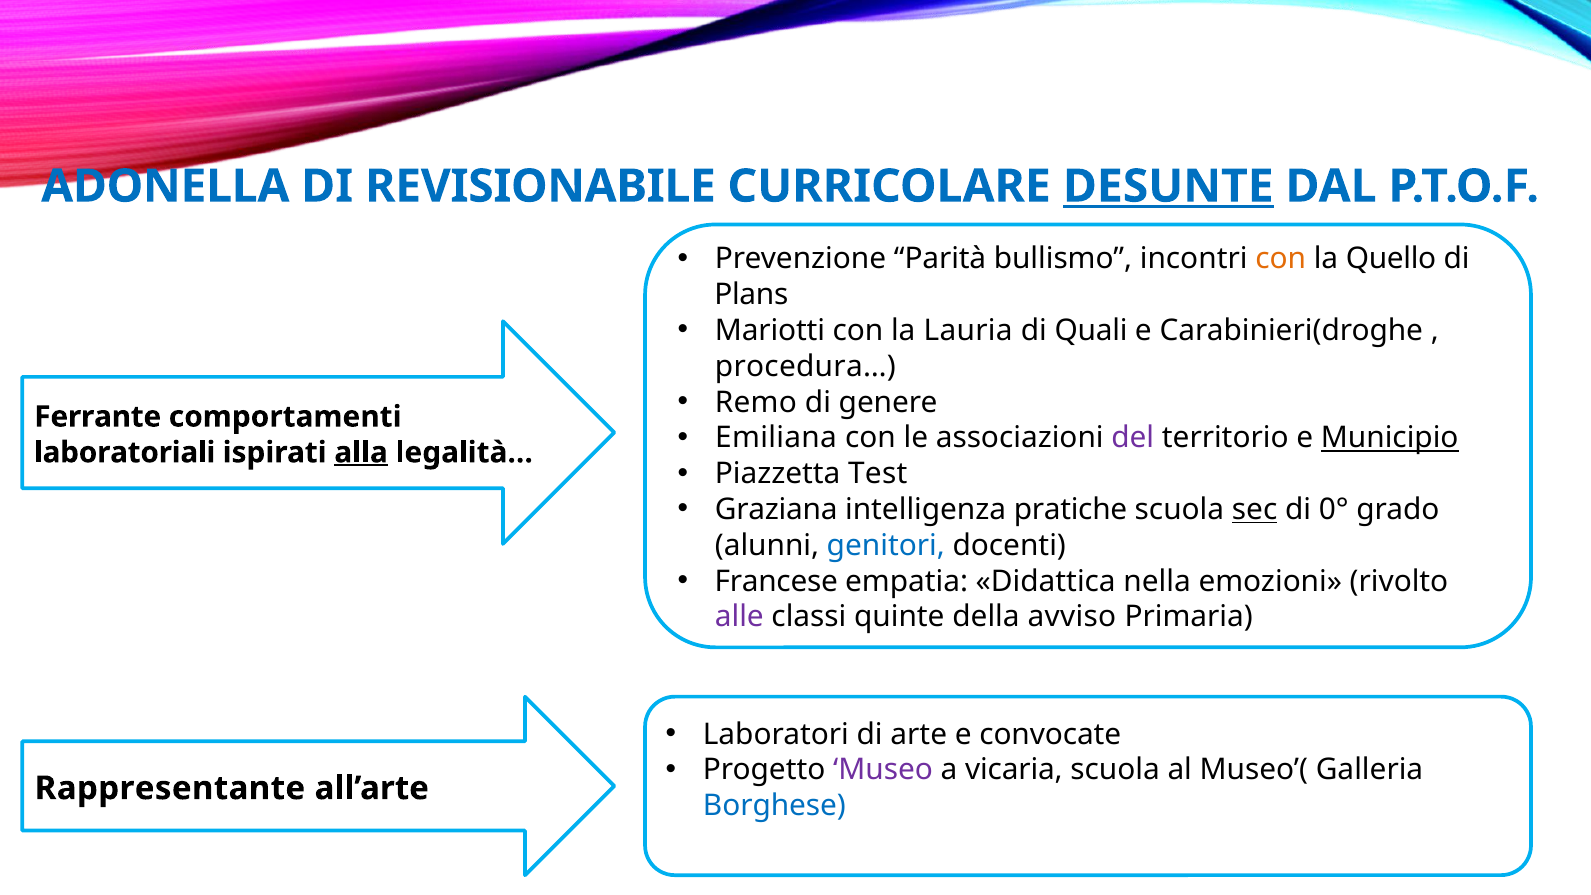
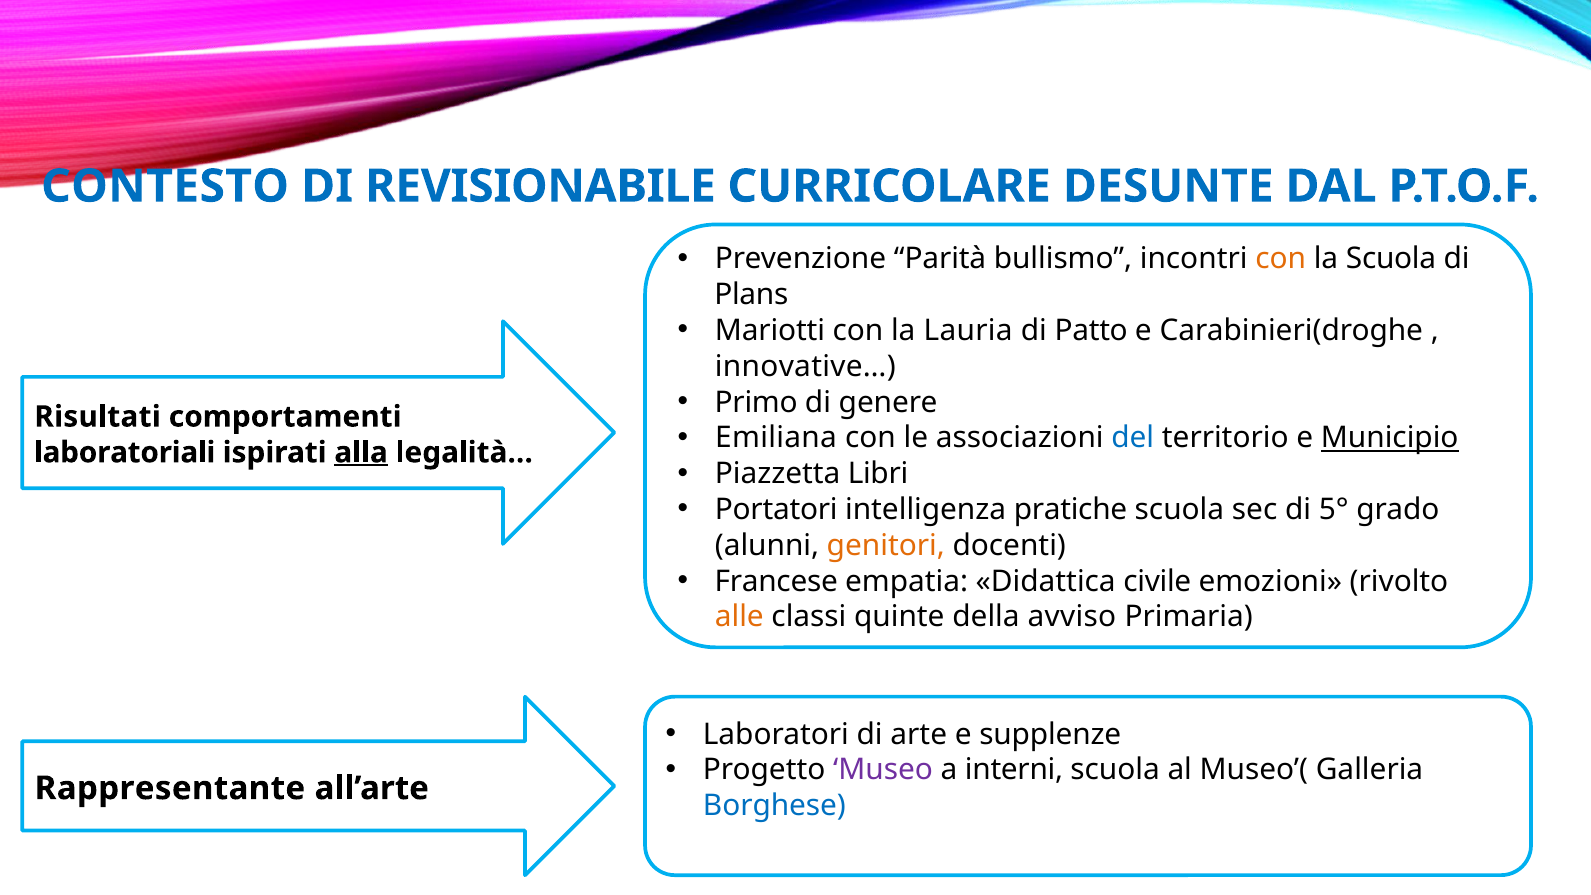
ADONELLA: ADONELLA -> CONTESTO
DESUNTE underline: present -> none
la Quello: Quello -> Scuola
Quali: Quali -> Patto
procedura…: procedura… -> innovative…
Remo: Remo -> Primo
Ferrante: Ferrante -> Risultati
del colour: purple -> blue
Test: Test -> Libri
Graziana: Graziana -> Portatori
sec underline: present -> none
0°: 0° -> 5°
genitori colour: blue -> orange
nella: nella -> civile
alle colour: purple -> orange
convocate: convocate -> supplenze
vicaria: vicaria -> interni
